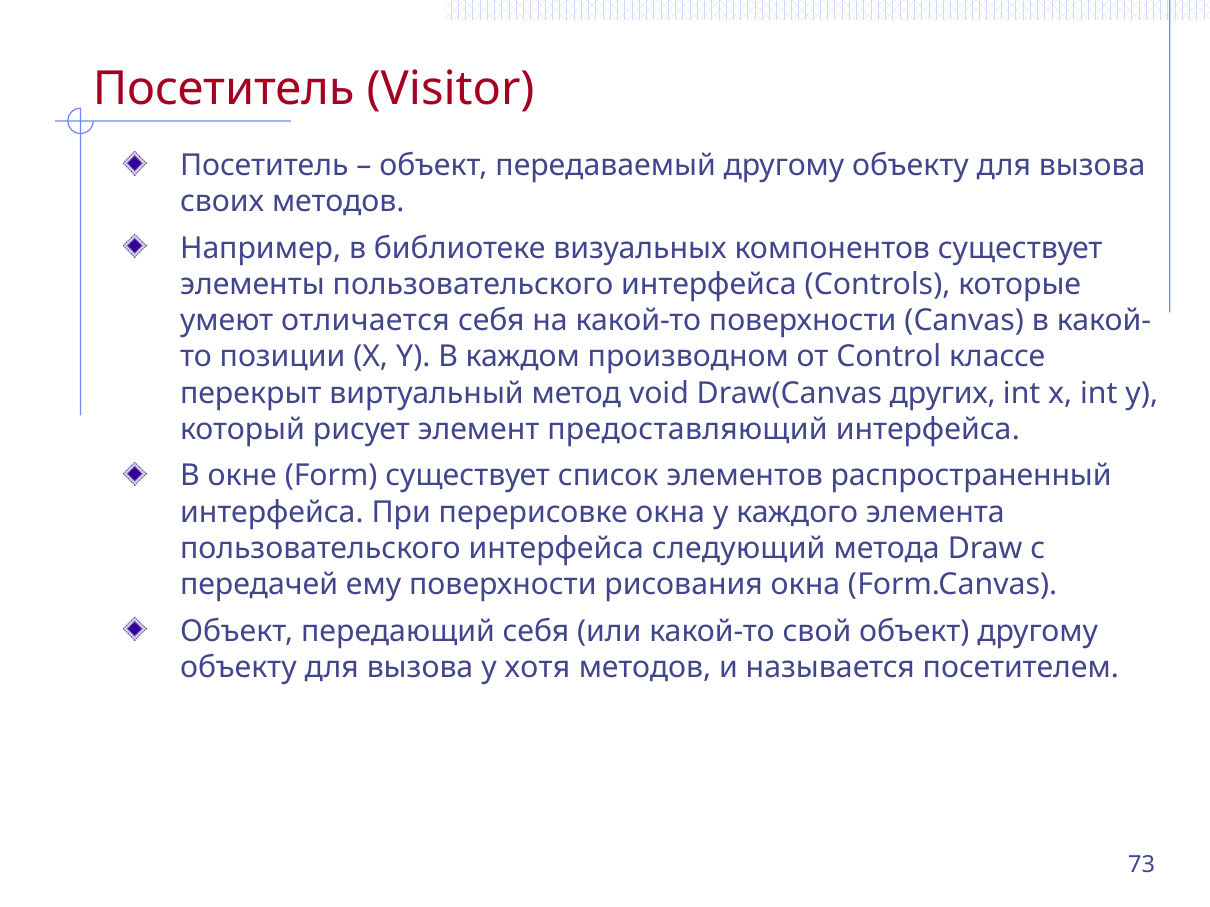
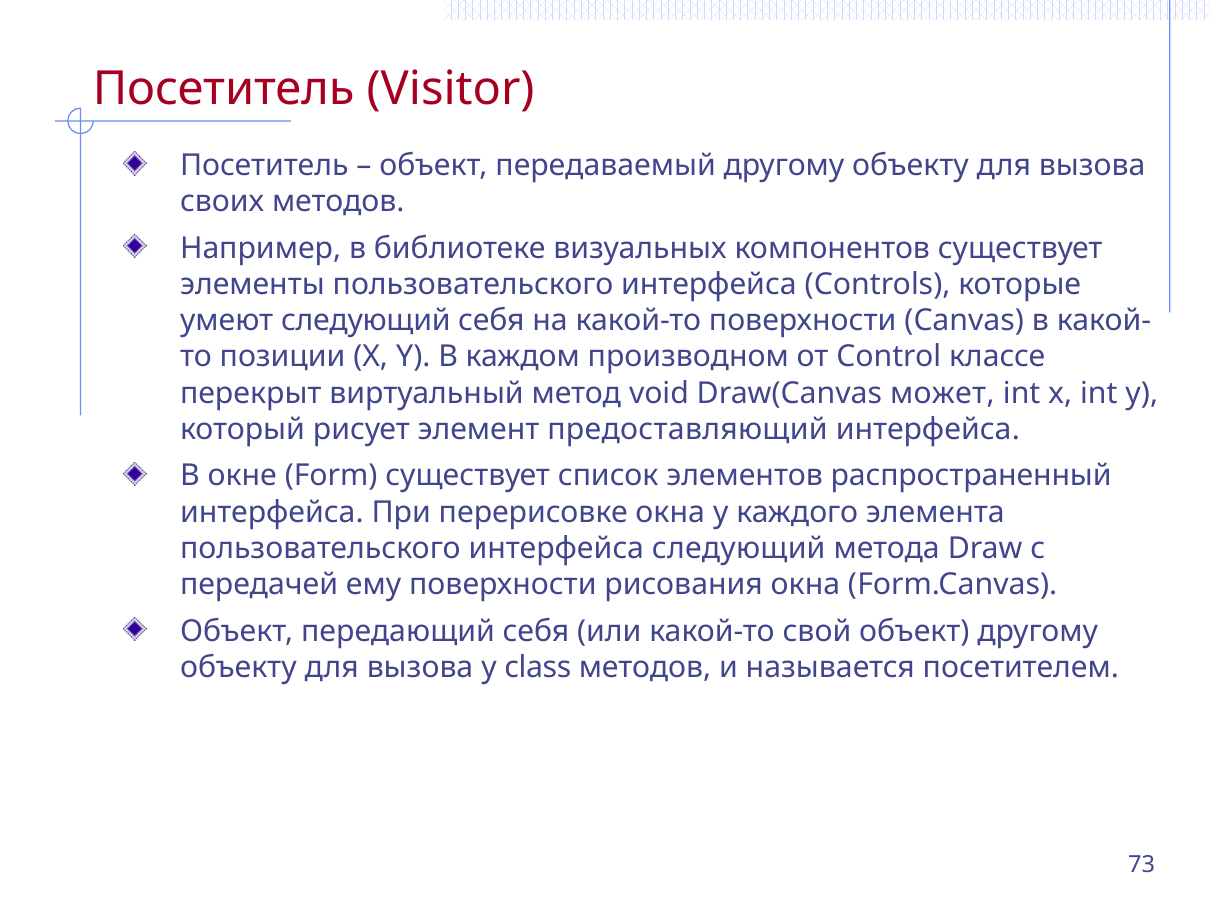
умеют отличается: отличается -> следующий
других: других -> может
хотя: хотя -> class
